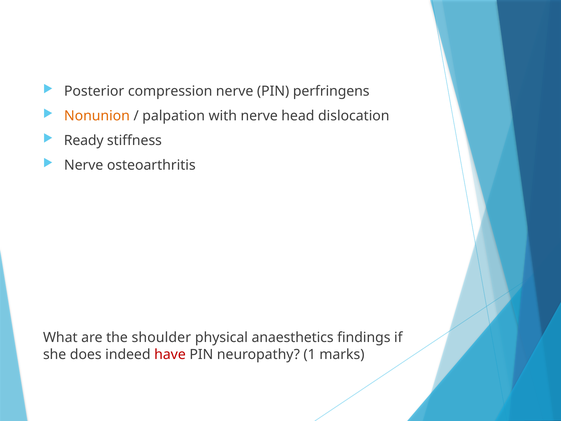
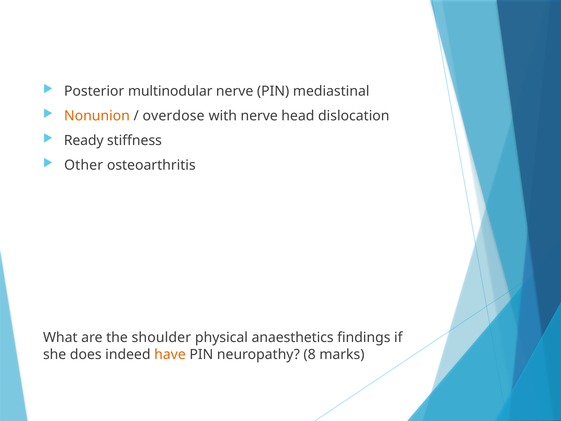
compression: compression -> multinodular
perfringens: perfringens -> mediastinal
palpation: palpation -> overdose
Nerve at (84, 165): Nerve -> Other
have colour: red -> orange
1: 1 -> 8
